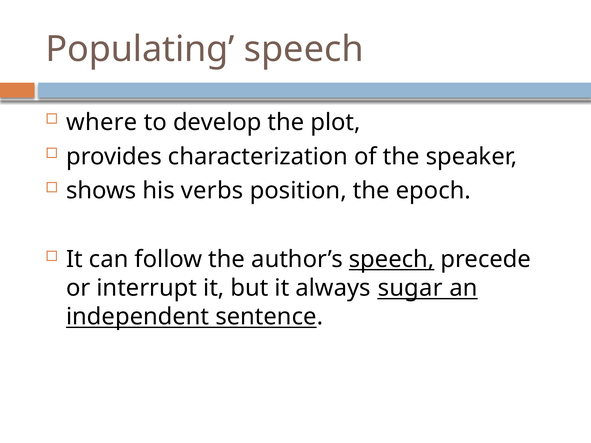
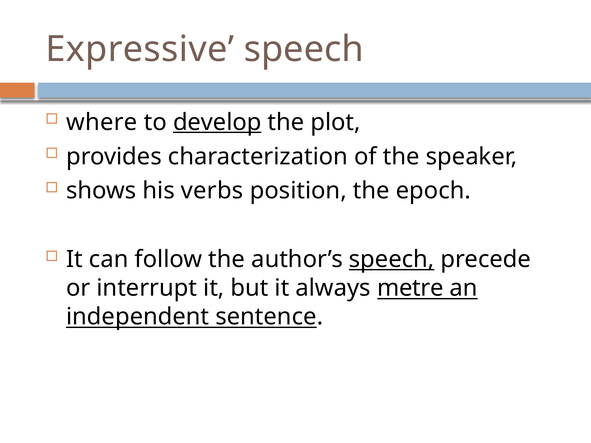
Populating: Populating -> Expressive
develop underline: none -> present
sugar: sugar -> metre
